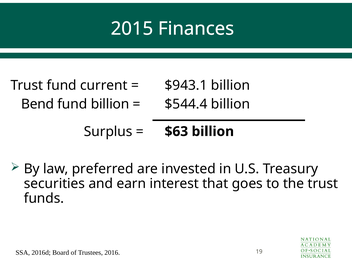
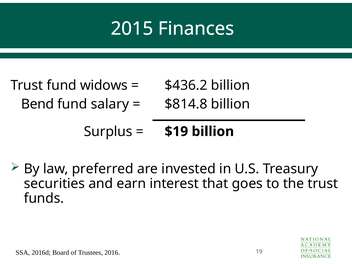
current: current -> widows
$943.1: $943.1 -> $436.2
fund billion: billion -> salary
$544.4: $544.4 -> $814.8
$63: $63 -> $19
